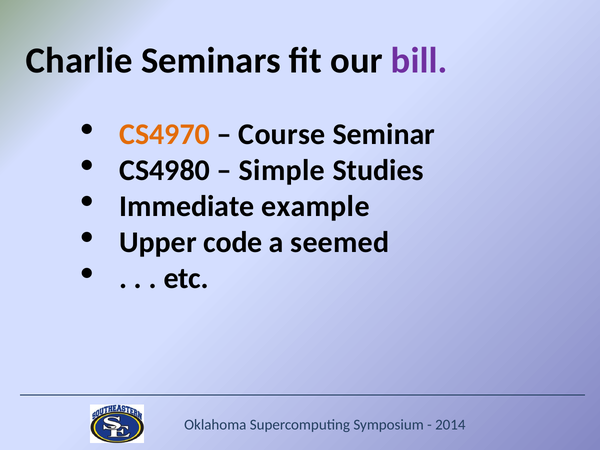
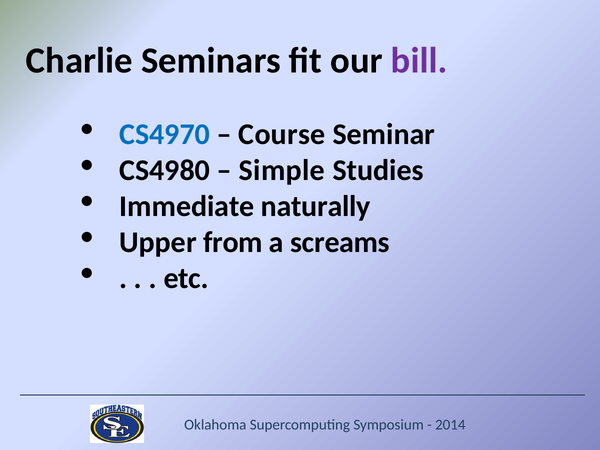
CS4970 colour: orange -> blue
example: example -> naturally
code: code -> from
seemed: seemed -> screams
